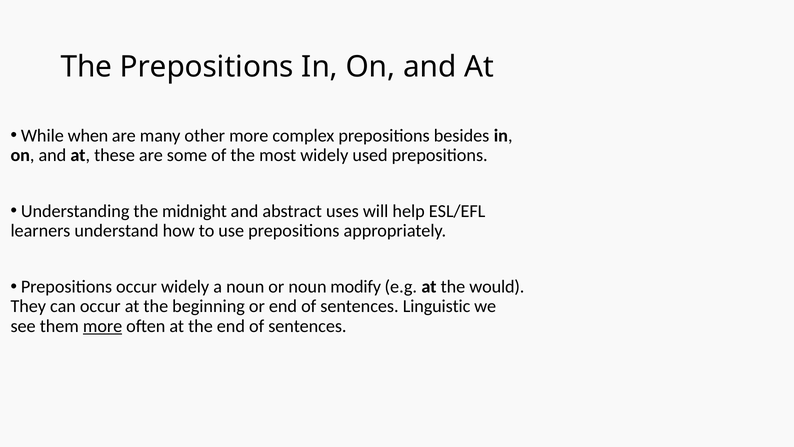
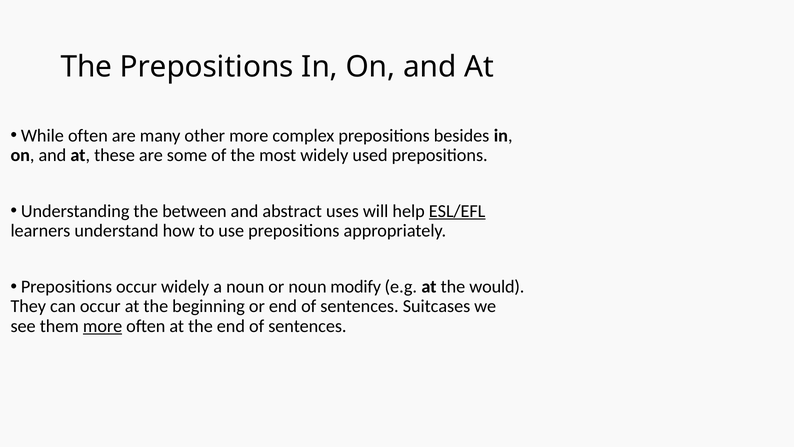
While when: when -> often
midnight: midnight -> between
ESL/EFL underline: none -> present
Linguistic: Linguistic -> Suitcases
